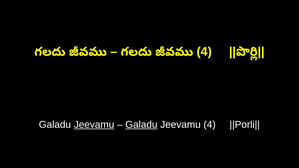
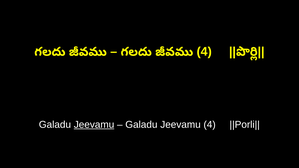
Galadu at (141, 125) underline: present -> none
